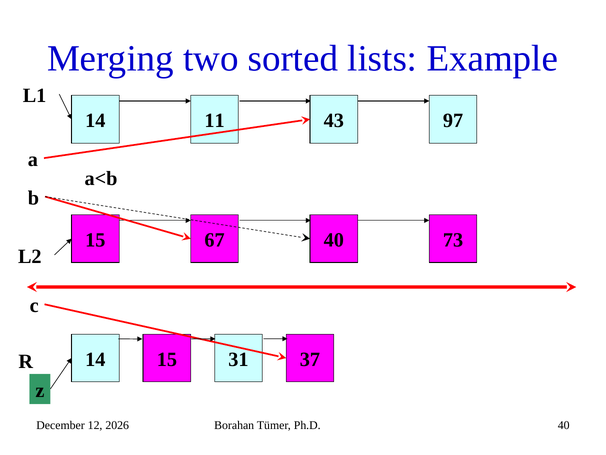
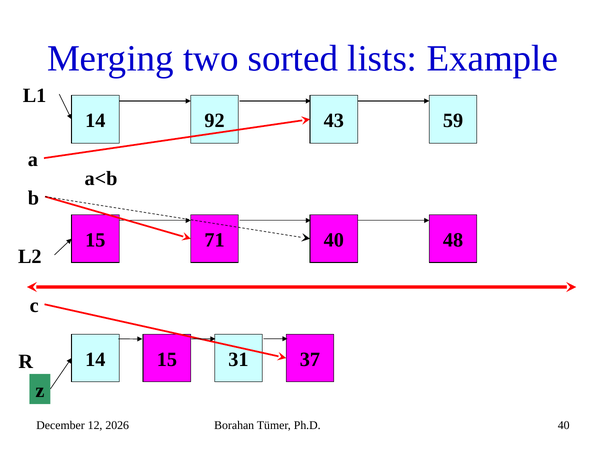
11: 11 -> 92
97: 97 -> 59
67: 67 -> 71
73: 73 -> 48
